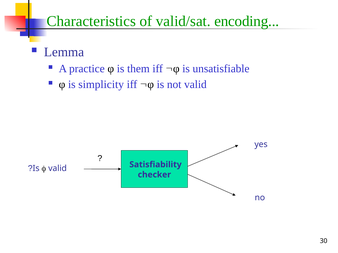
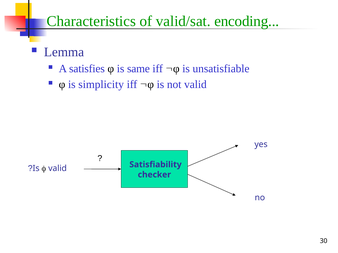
practice: practice -> satisfies
them: them -> same
